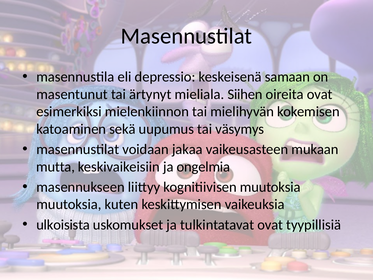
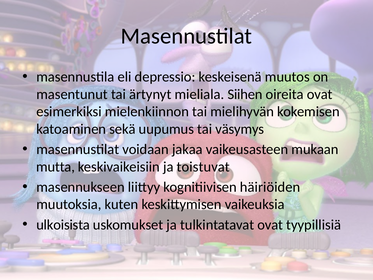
samaan: samaan -> muutos
ongelmia: ongelmia -> toistuvat
kognitiivisen muutoksia: muutoksia -> häiriöiden
